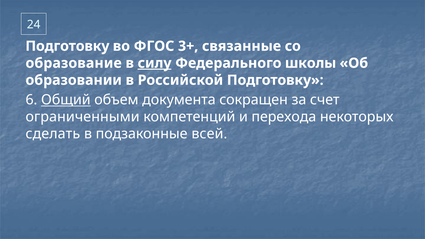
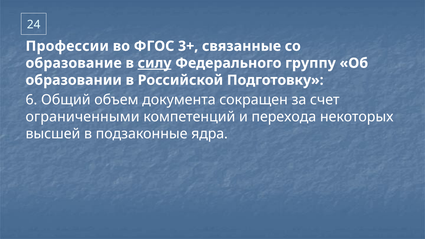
Подготовку at (67, 46): Подготовку -> Профессии
школы: школы -> группу
Общий underline: present -> none
сделать: сделать -> высшей
всей: всей -> ядра
